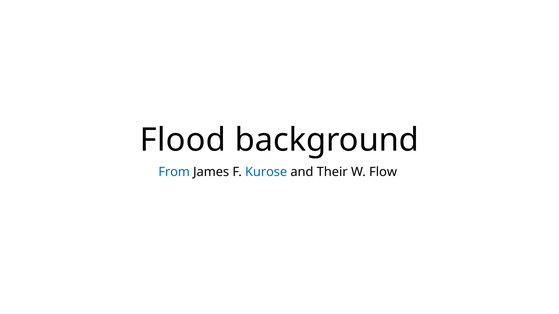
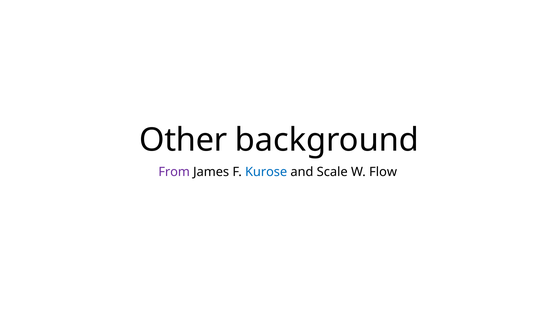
Flood: Flood -> Other
From colour: blue -> purple
Their: Their -> Scale
